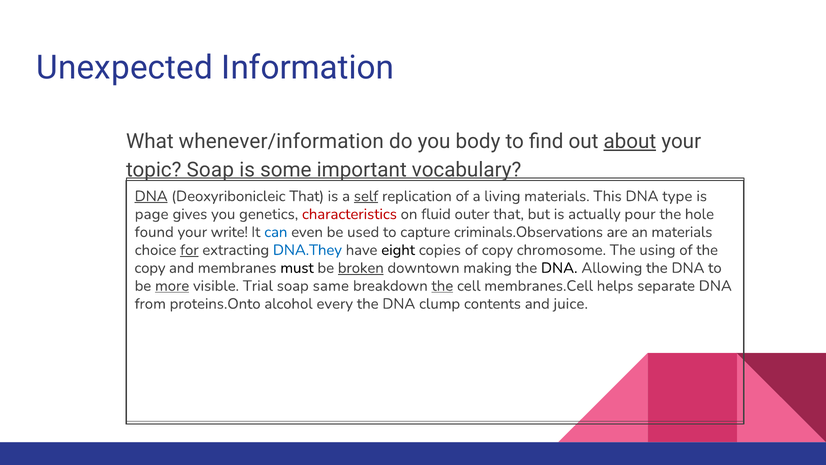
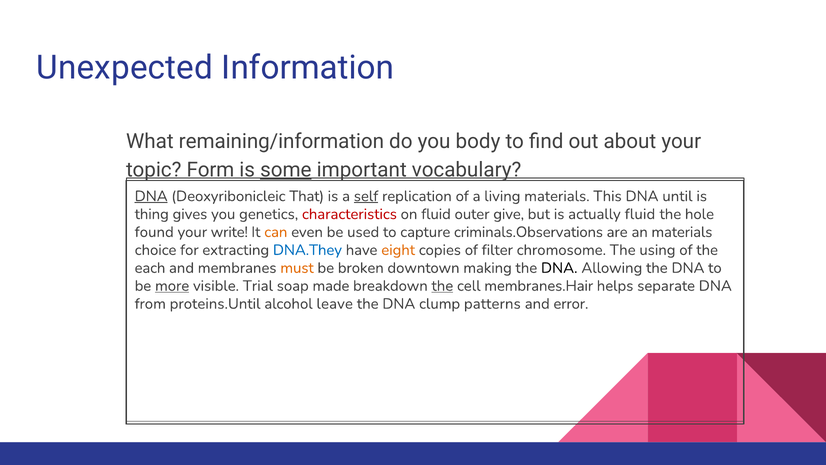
whenever/information: whenever/information -> remaining/information
about underline: present -> none
topic Soap: Soap -> Form
some underline: none -> present
type: type -> until
page: page -> thing
outer that: that -> give
actually pour: pour -> fluid
can colour: blue -> orange
for underline: present -> none
eight colour: black -> orange
of copy: copy -> filter
copy at (150, 268): copy -> each
must colour: black -> orange
broken underline: present -> none
same: same -> made
membranes.Cell: membranes.Cell -> membranes.Hair
proteins.Onto: proteins.Onto -> proteins.Until
every: every -> leave
contents: contents -> patterns
juice: juice -> error
